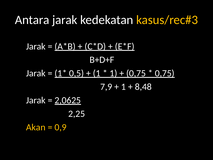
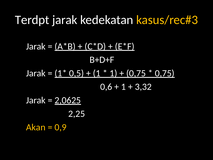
Antara: Antara -> Terdpt
7,9: 7,9 -> 0,6
8,48: 8,48 -> 3,32
